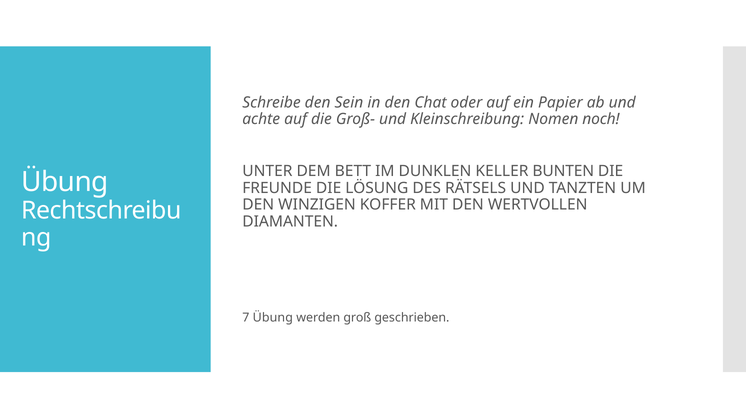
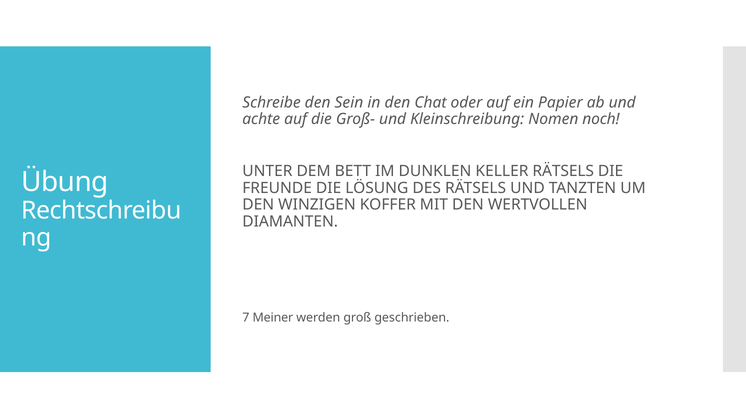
KELLER BUNTEN: BUNTEN -> RÄTSELS
7 Übung: Übung -> Meiner
